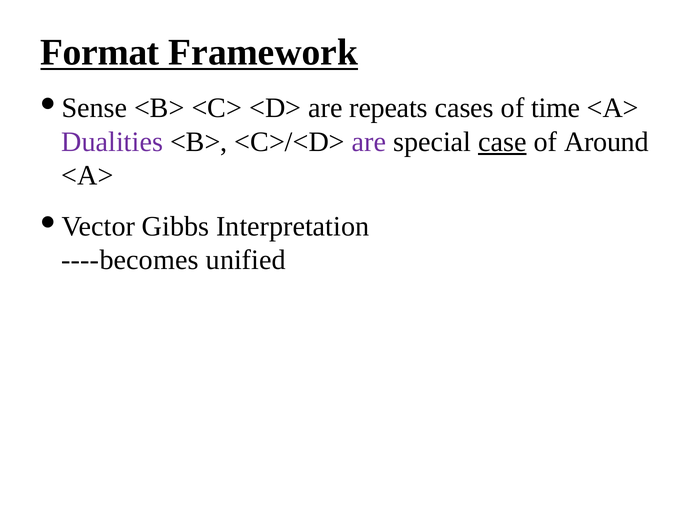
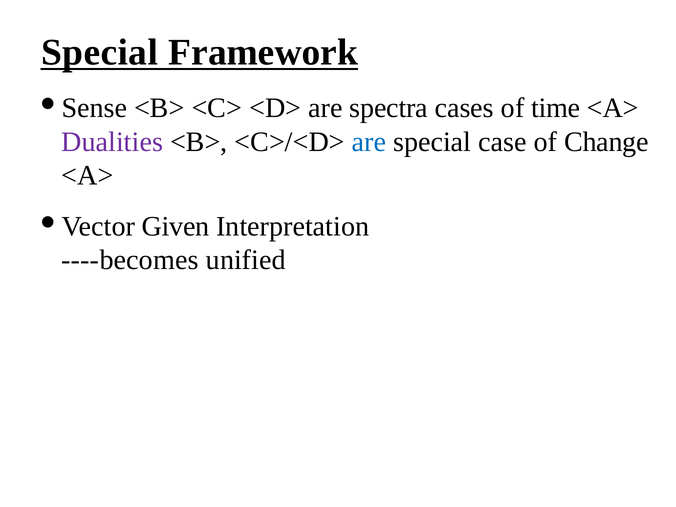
Format at (100, 52): Format -> Special
repeats: repeats -> spectra
are at (369, 142) colour: purple -> blue
case underline: present -> none
Around: Around -> Change
Gibbs: Gibbs -> Given
